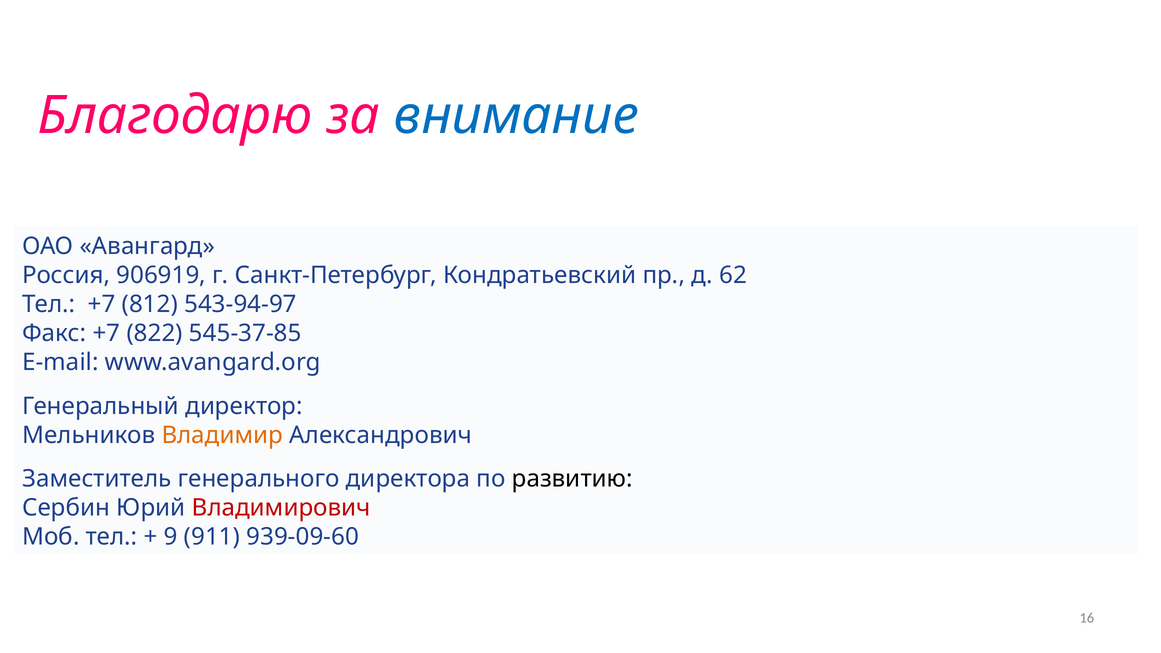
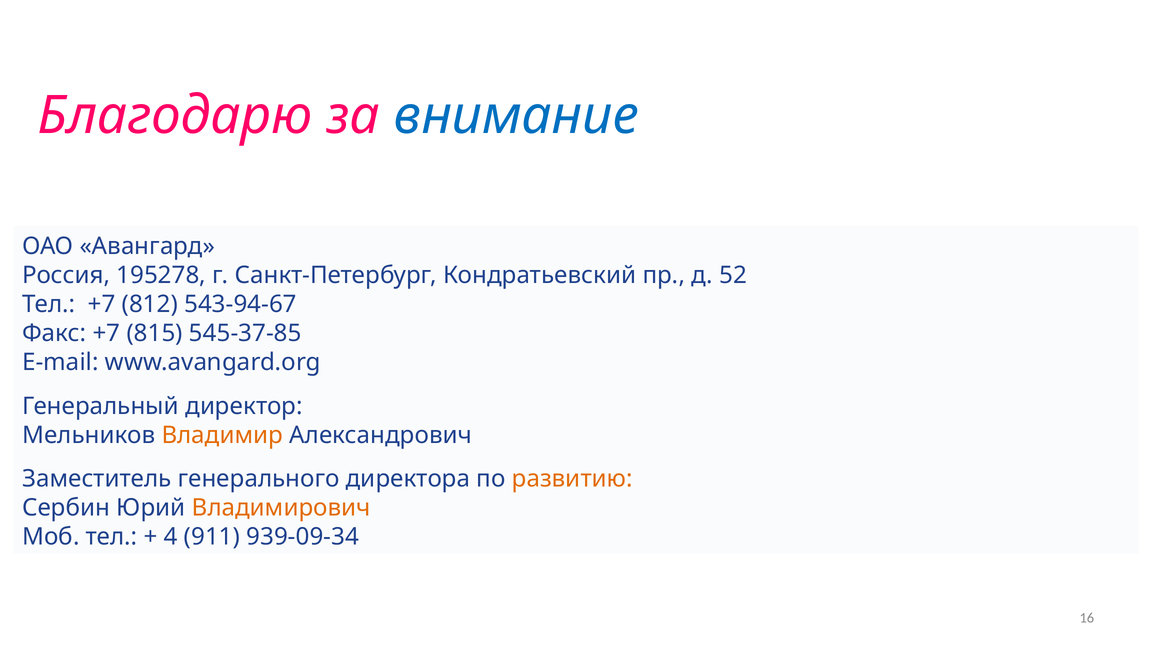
906919: 906919 -> 195278
62: 62 -> 52
543-94-97: 543-94-97 -> 543-94-67
822: 822 -> 815
развитию colour: black -> orange
Владимирович colour: red -> orange
9: 9 -> 4
939-09-60: 939-09-60 -> 939-09-34
